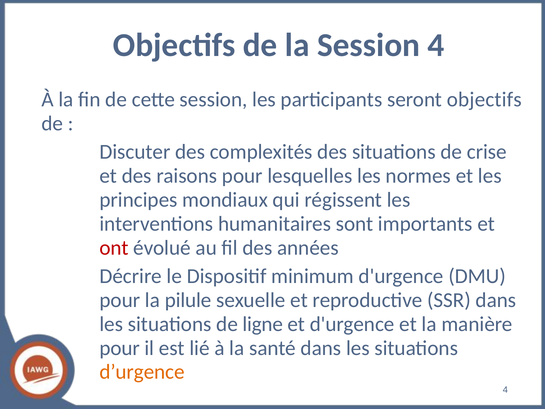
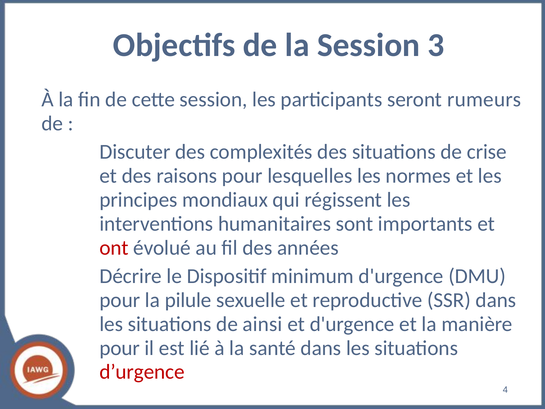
Session 4: 4 -> 3
seront objectifs: objectifs -> rumeurs
ligne: ligne -> ainsi
d’urgence colour: orange -> red
